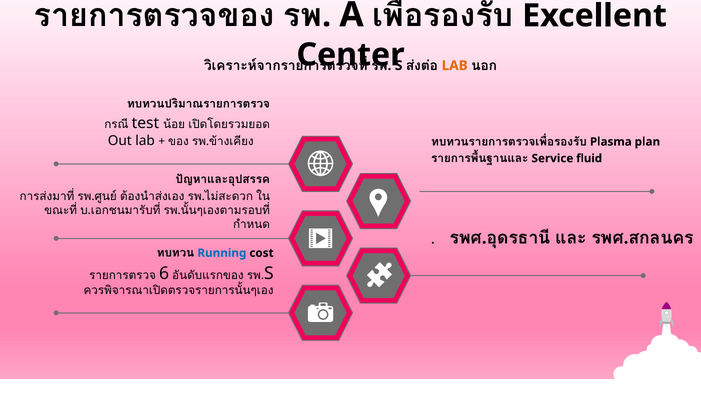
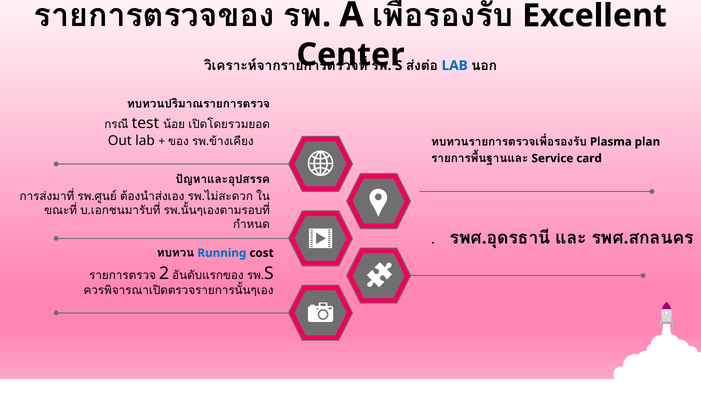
LAB at (455, 66) colour: orange -> blue
fluid: fluid -> card
6: 6 -> 2
